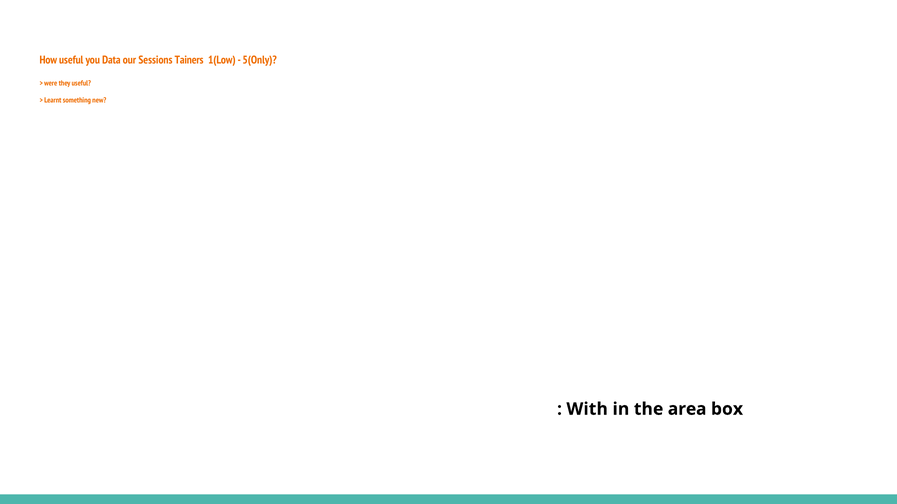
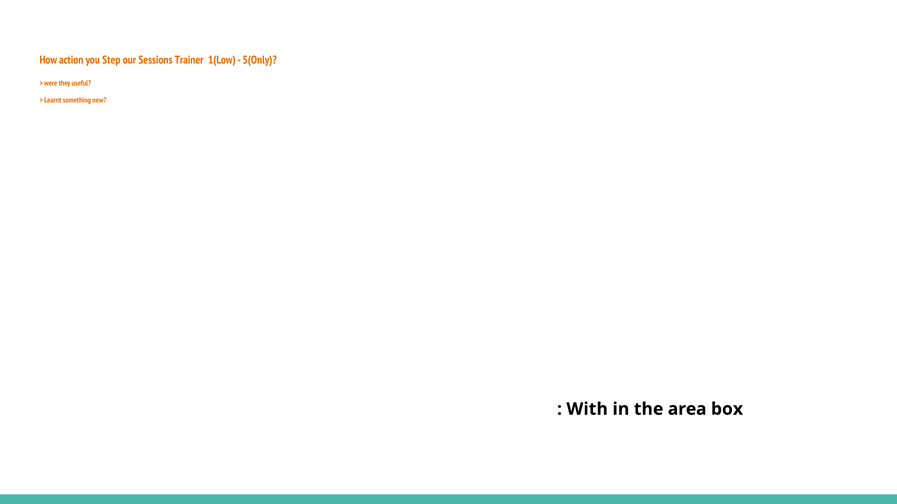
How useful: useful -> action
Data: Data -> Step
Tainers: Tainers -> Trainer
